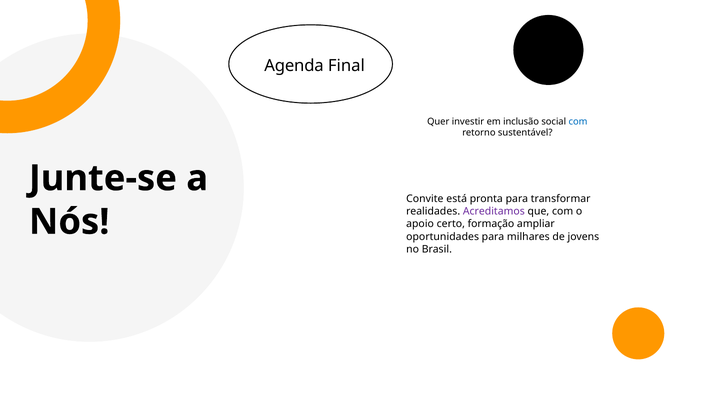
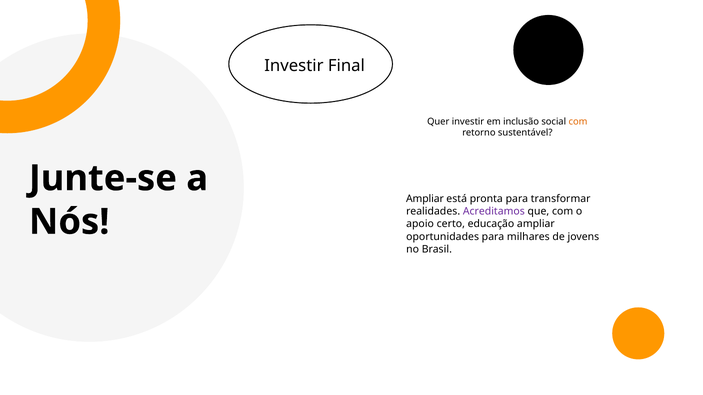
Agenda at (294, 66): Agenda -> Investir
com at (578, 122) colour: blue -> orange
Convite at (425, 199): Convite -> Ampliar
formação: formação -> educação
